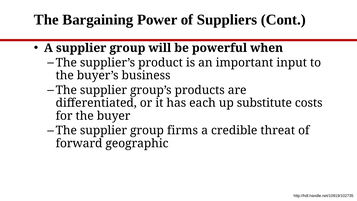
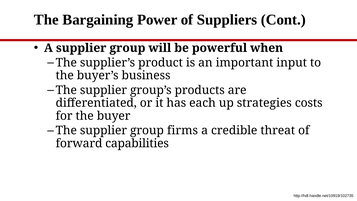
substitute: substitute -> strategies
geographic: geographic -> capabilities
